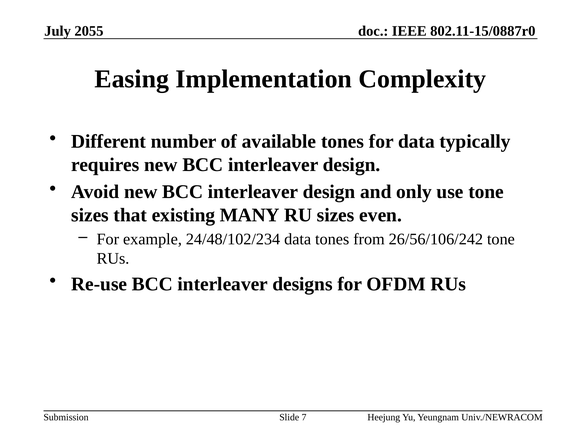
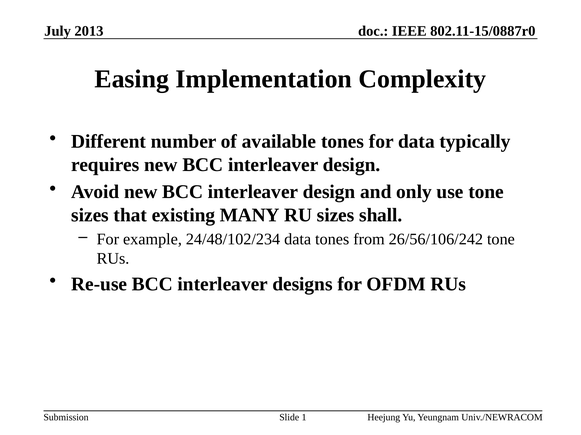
2055: 2055 -> 2013
even: even -> shall
7: 7 -> 1
